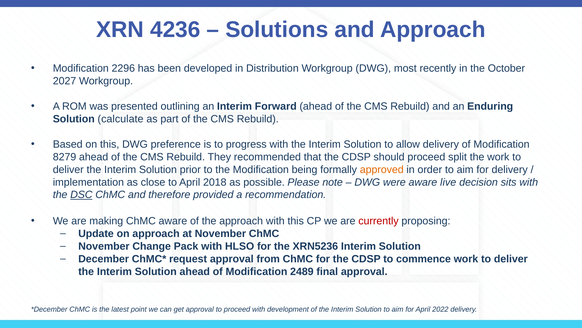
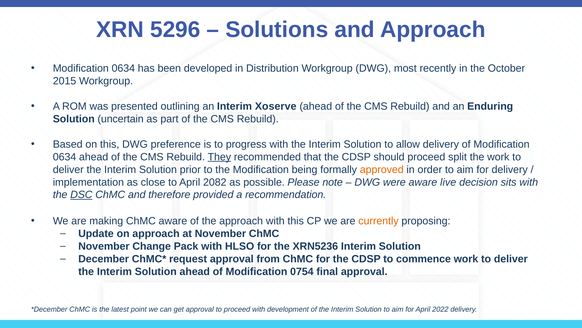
4236: 4236 -> 5296
2296 at (123, 68): 2296 -> 0634
2027: 2027 -> 2015
Forward: Forward -> Xoserve
calculate: calculate -> uncertain
8279 at (65, 157): 8279 -> 0634
They underline: none -> present
2018: 2018 -> 2082
currently colour: red -> orange
2489: 2489 -> 0754
